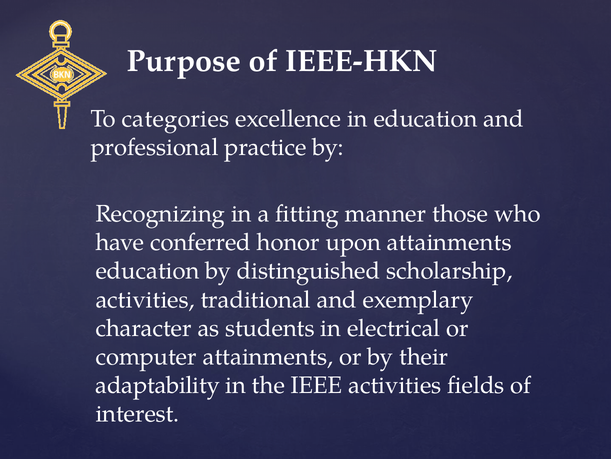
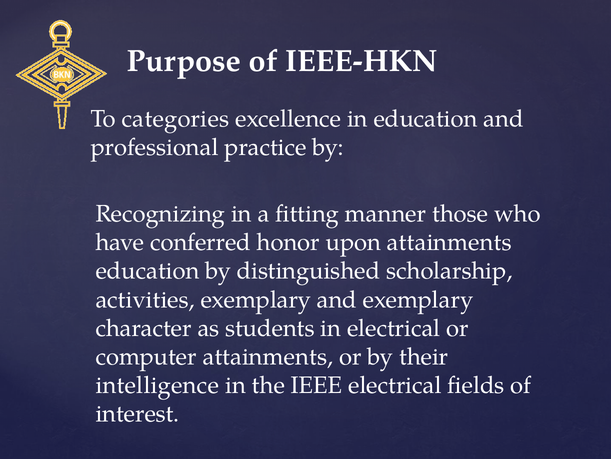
activities traditional: traditional -> exemplary
adaptability: adaptability -> intelligence
IEEE activities: activities -> electrical
